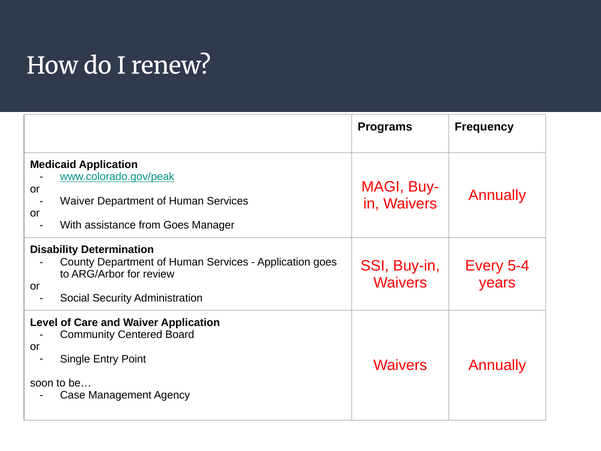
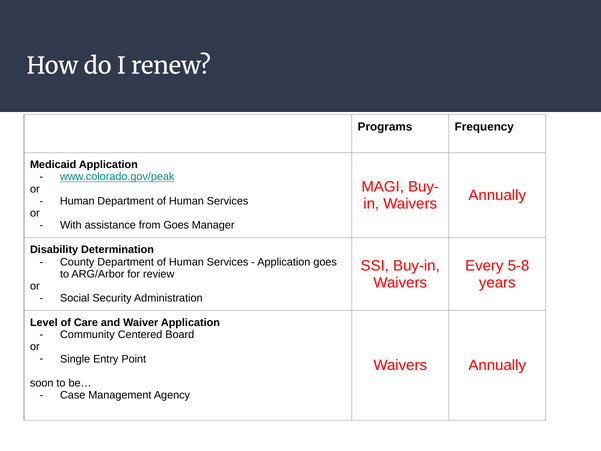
Waiver at (77, 201): Waiver -> Human
5-4: 5-4 -> 5-8
